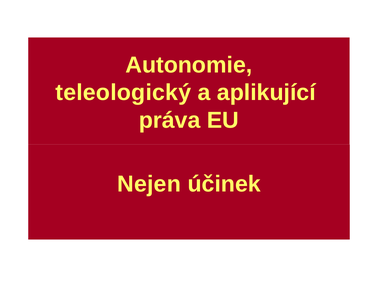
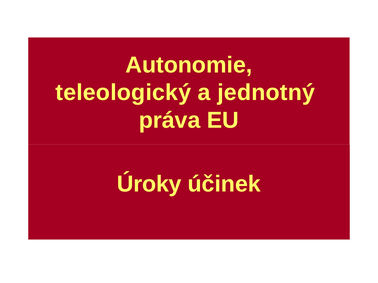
aplikující: aplikující -> jednotný
Nejen: Nejen -> Úroky
